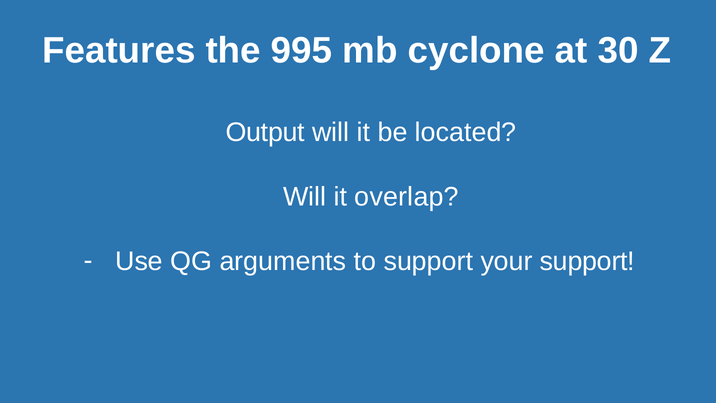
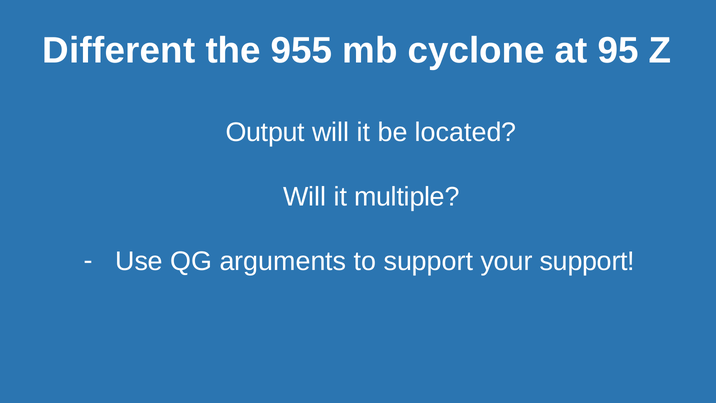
Features: Features -> Different
995: 995 -> 955
30: 30 -> 95
overlap: overlap -> multiple
